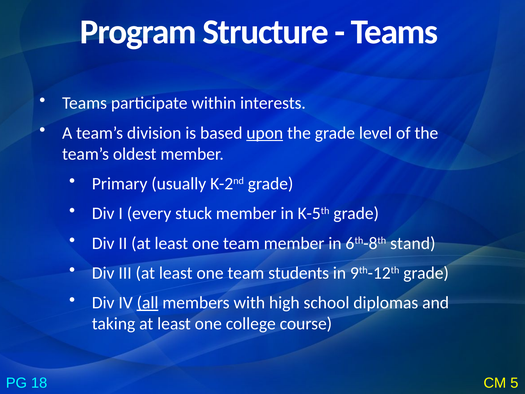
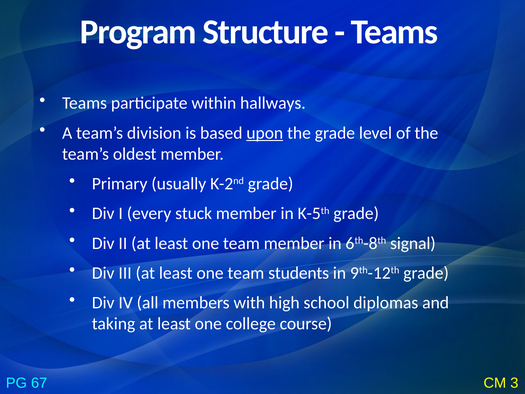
interests: interests -> hallways
stand: stand -> signal
all underline: present -> none
18: 18 -> 67
5: 5 -> 3
